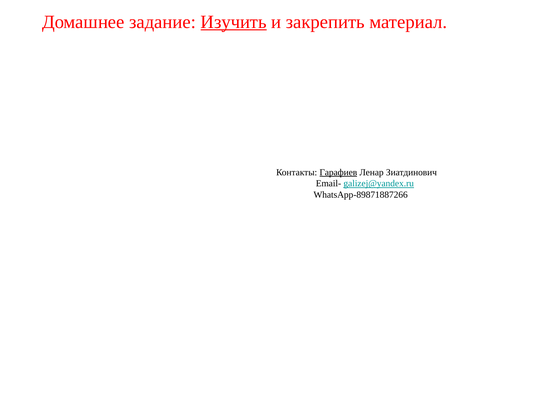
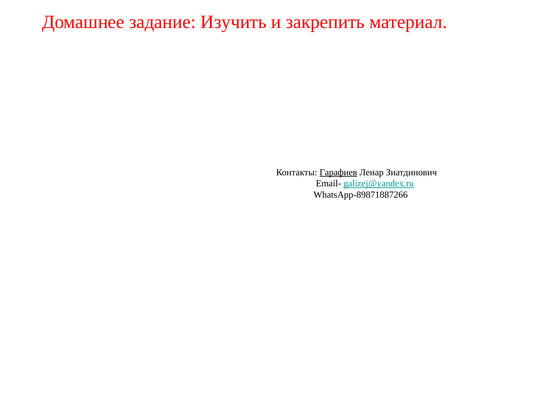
Изучить underline: present -> none
